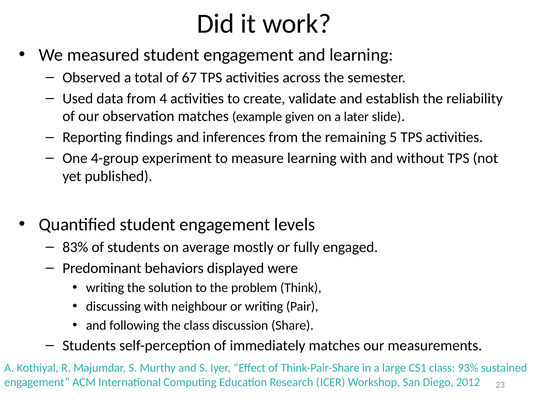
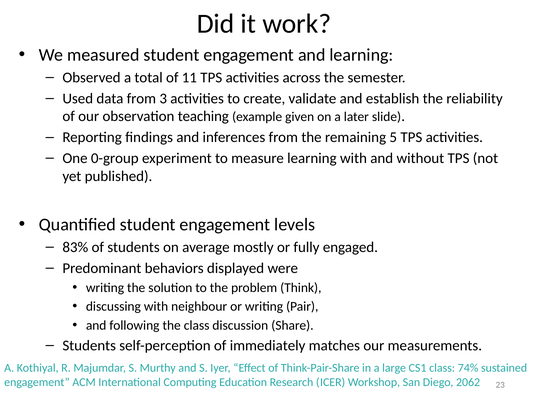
67: 67 -> 11
4: 4 -> 3
observation matches: matches -> teaching
4-group: 4-group -> 0-group
93%: 93% -> 74%
2012: 2012 -> 2062
